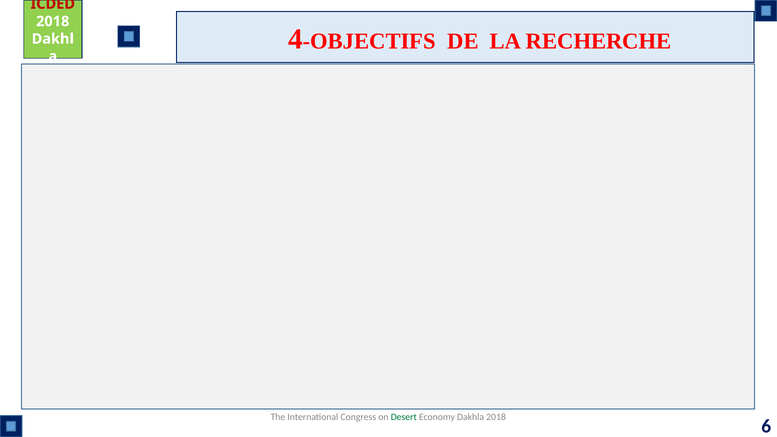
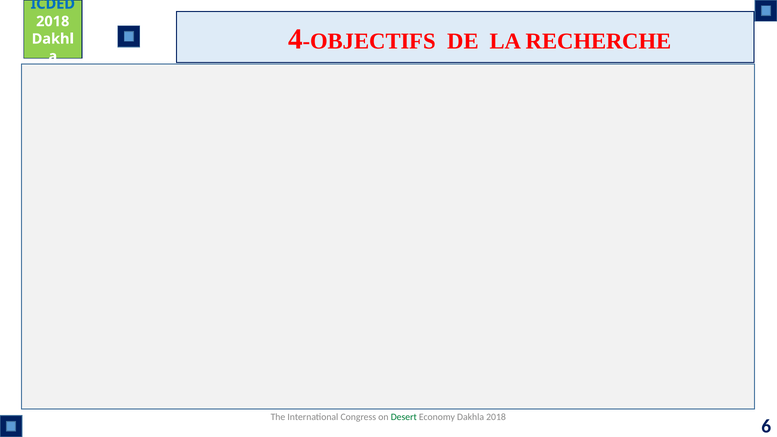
ICDED colour: red -> blue
